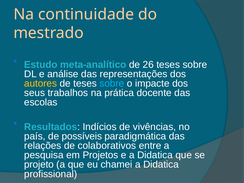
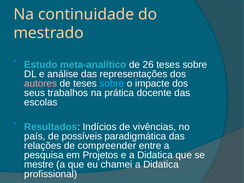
autores colour: yellow -> pink
colaborativos: colaborativos -> compreender
projeto: projeto -> mestre
